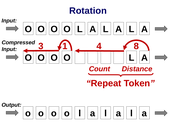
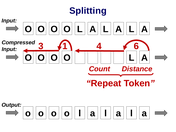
Rotation: Rotation -> Splitting
8: 8 -> 6
